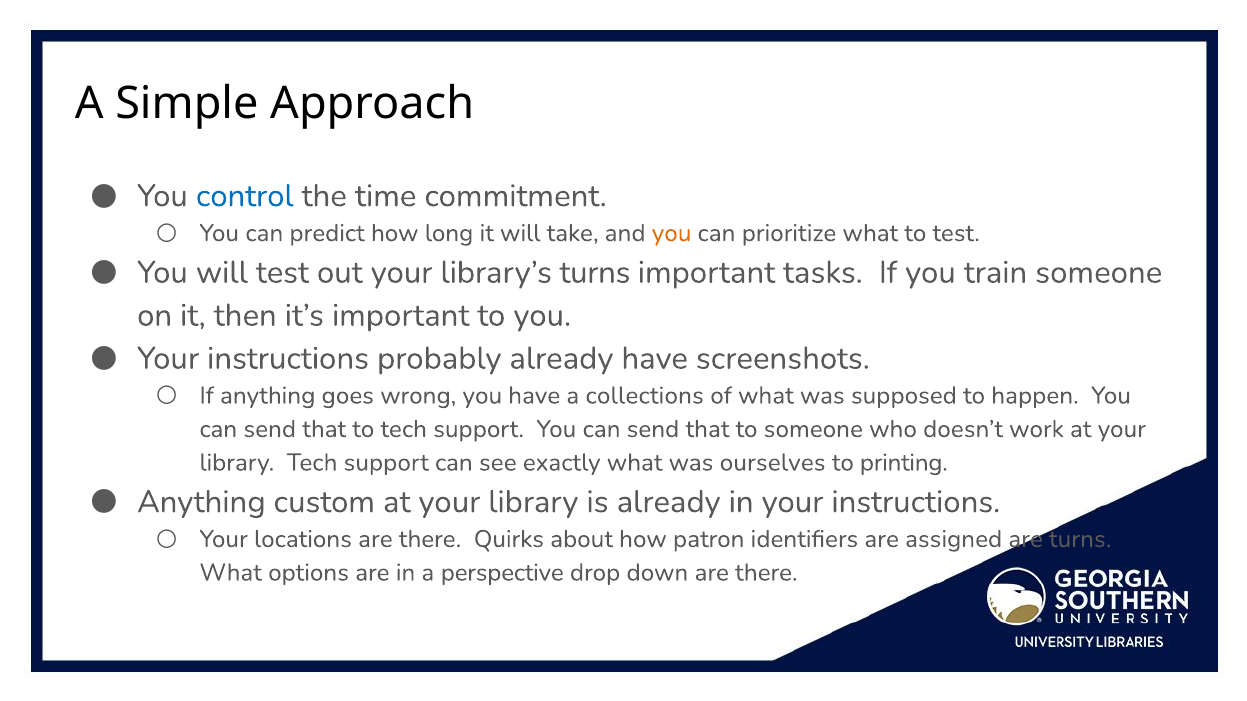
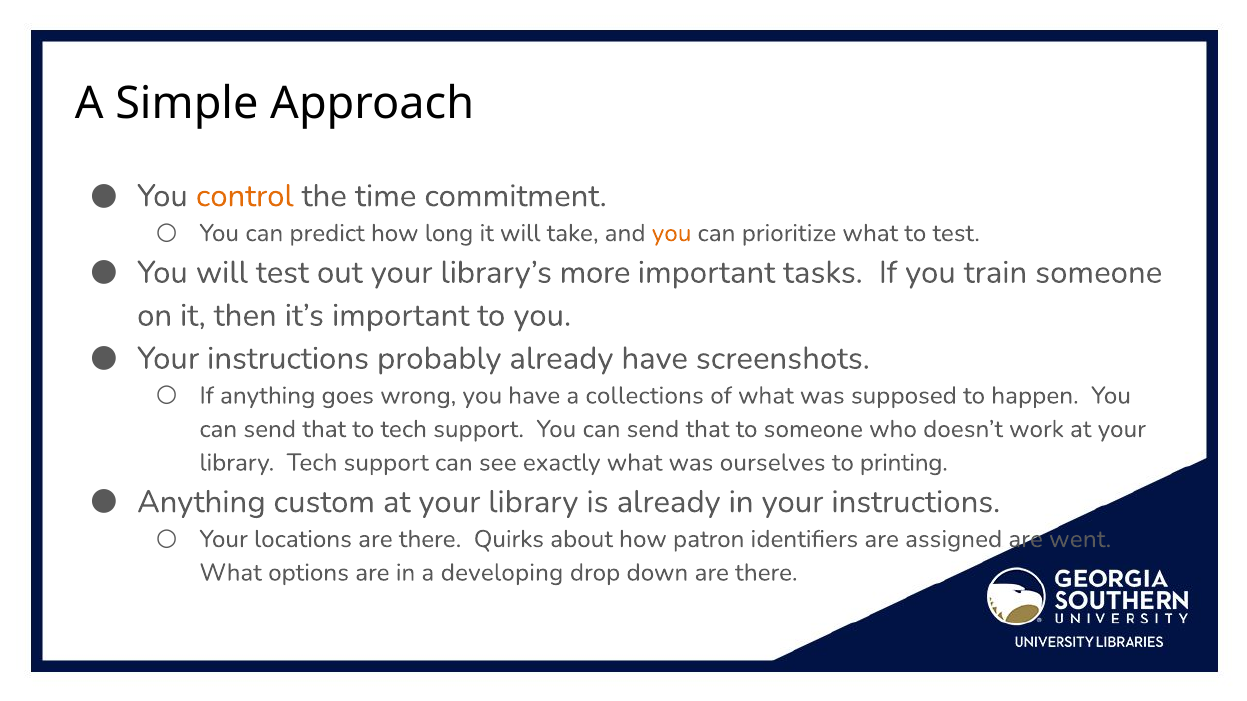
control colour: blue -> orange
library’s turns: turns -> more
are turns: turns -> went
perspective: perspective -> developing
